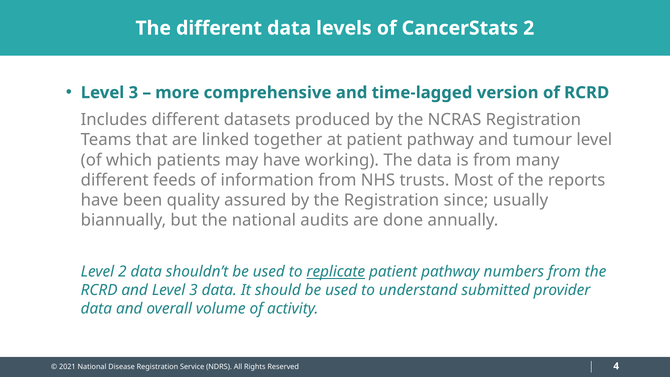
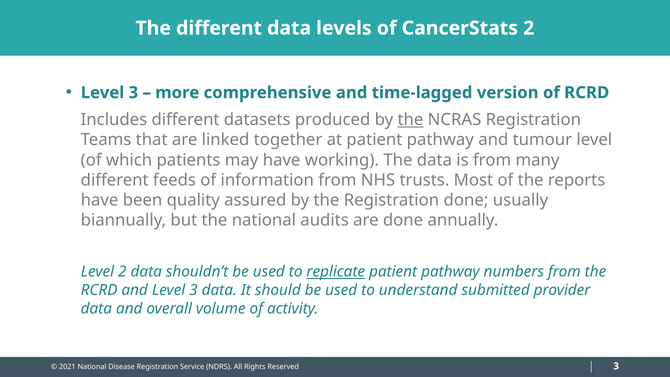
the at (410, 120) underline: none -> present
Registration since: since -> done
Reserved 4: 4 -> 3
